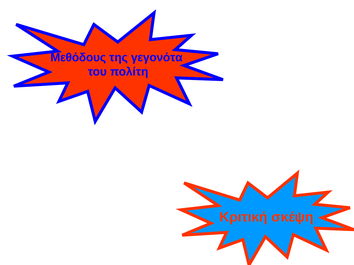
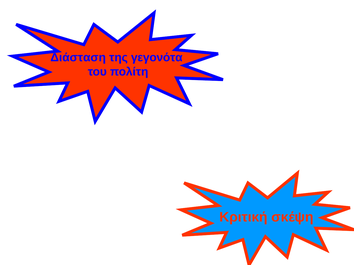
Μεθόδους: Μεθόδους -> Διάσταση
